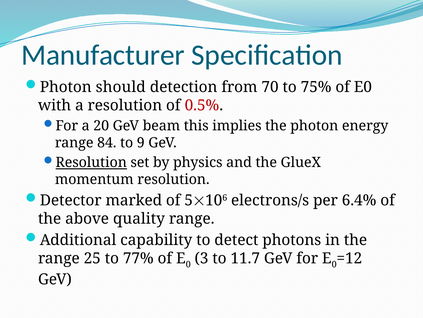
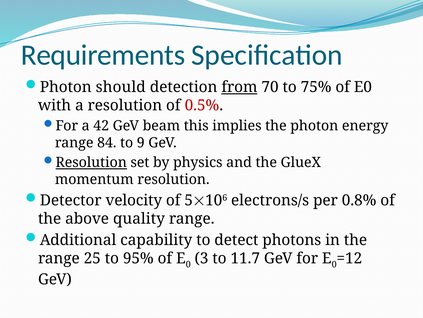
Manufacturer: Manufacturer -> Requirements
from underline: none -> present
20: 20 -> 42
marked: marked -> velocity
6.4%: 6.4% -> 0.8%
77%: 77% -> 95%
